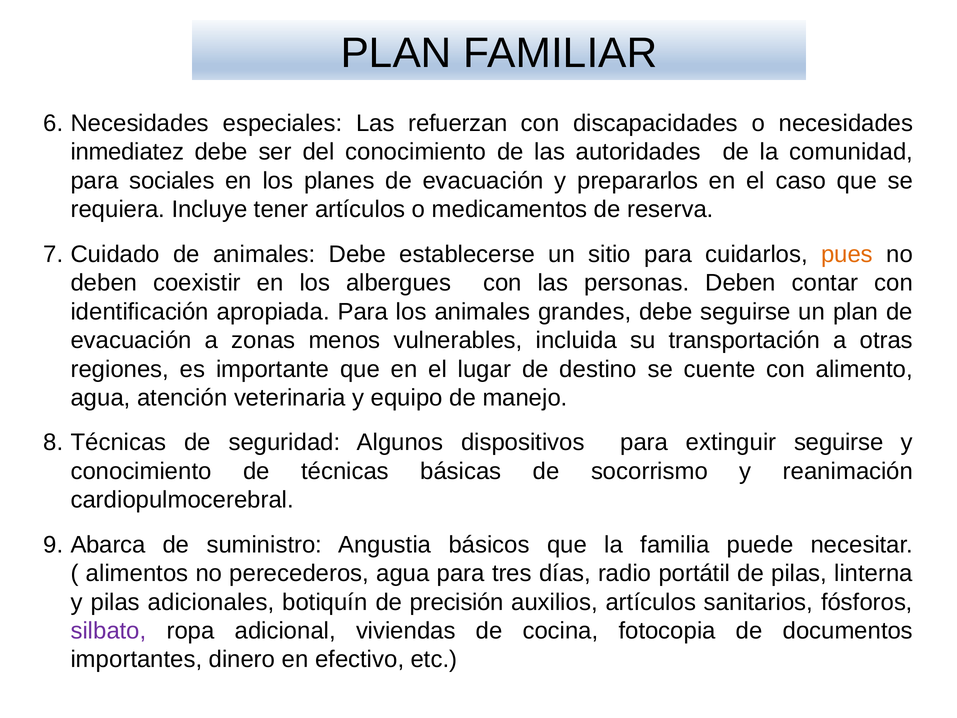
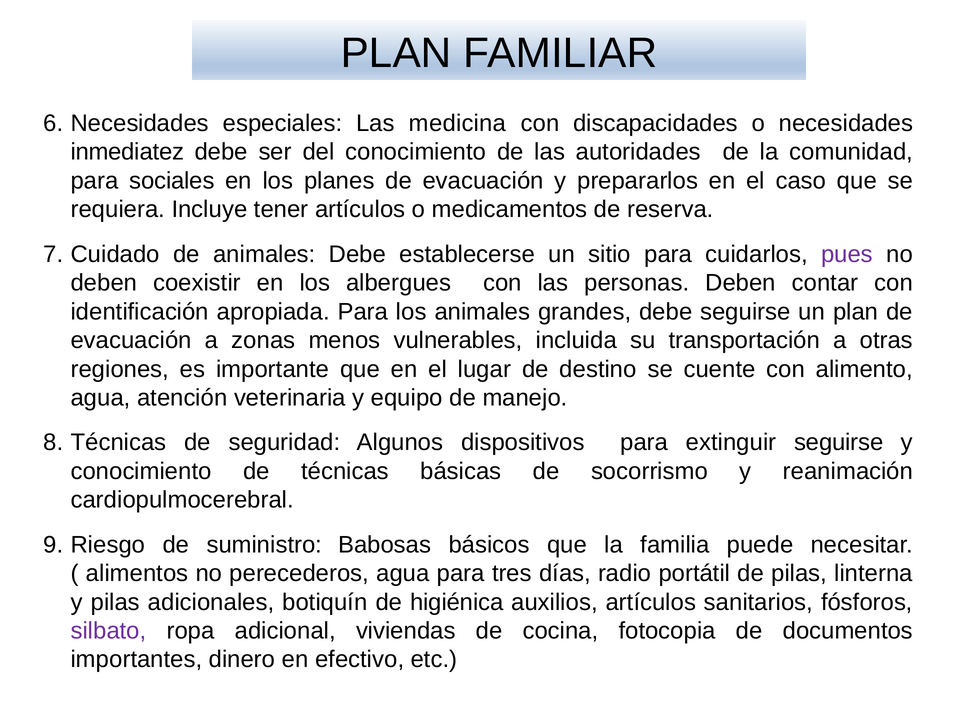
refuerzan: refuerzan -> medicina
pues colour: orange -> purple
Abarca: Abarca -> Riesgo
Angustia: Angustia -> Babosas
precisión: precisión -> higiénica
